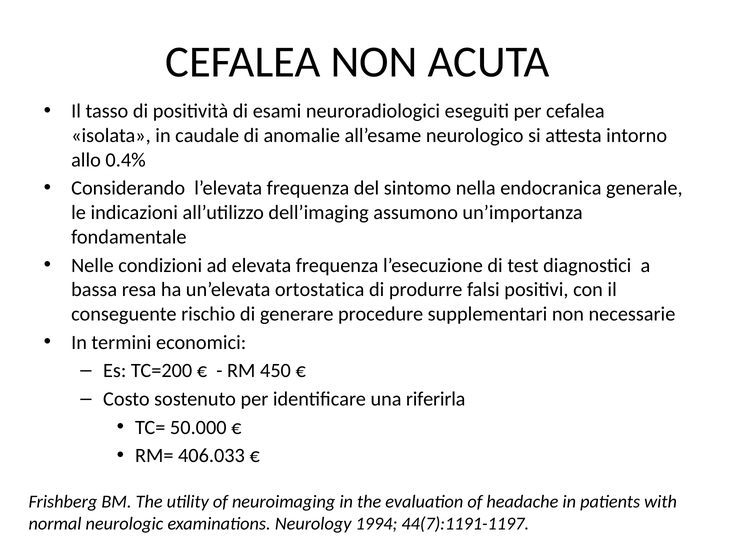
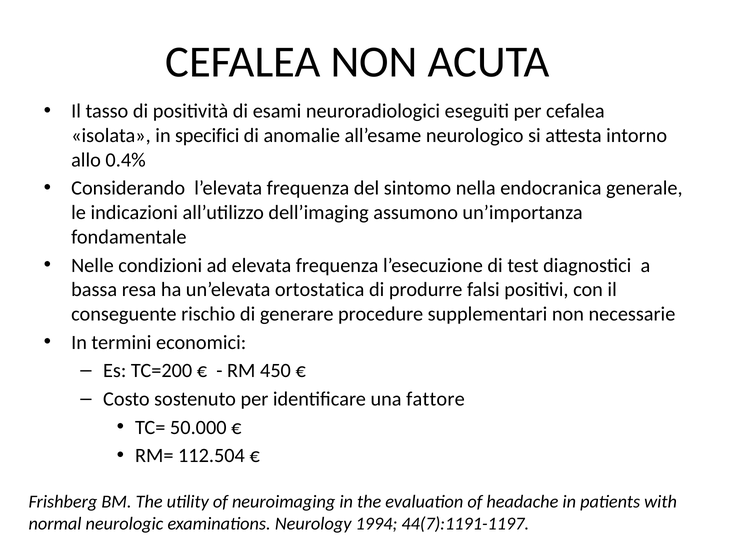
caudale: caudale -> specifici
riferirla: riferirla -> fattore
406.033: 406.033 -> 112.504
